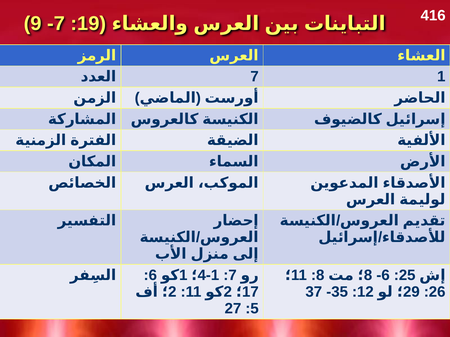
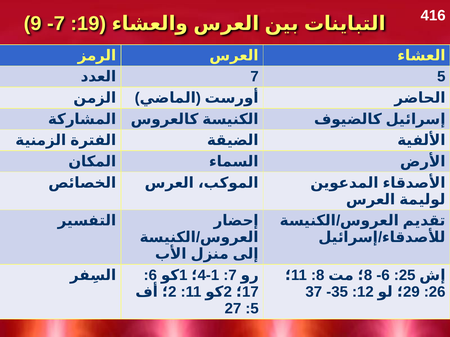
7 1: 1 -> 5
